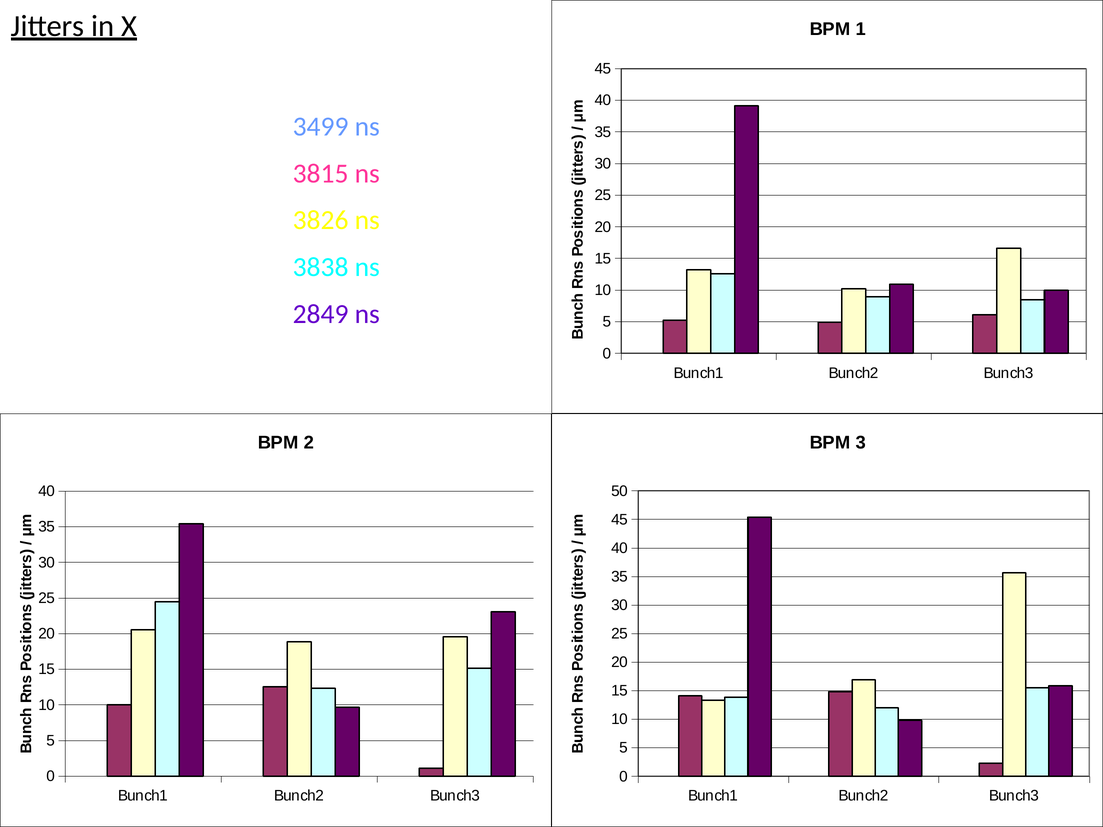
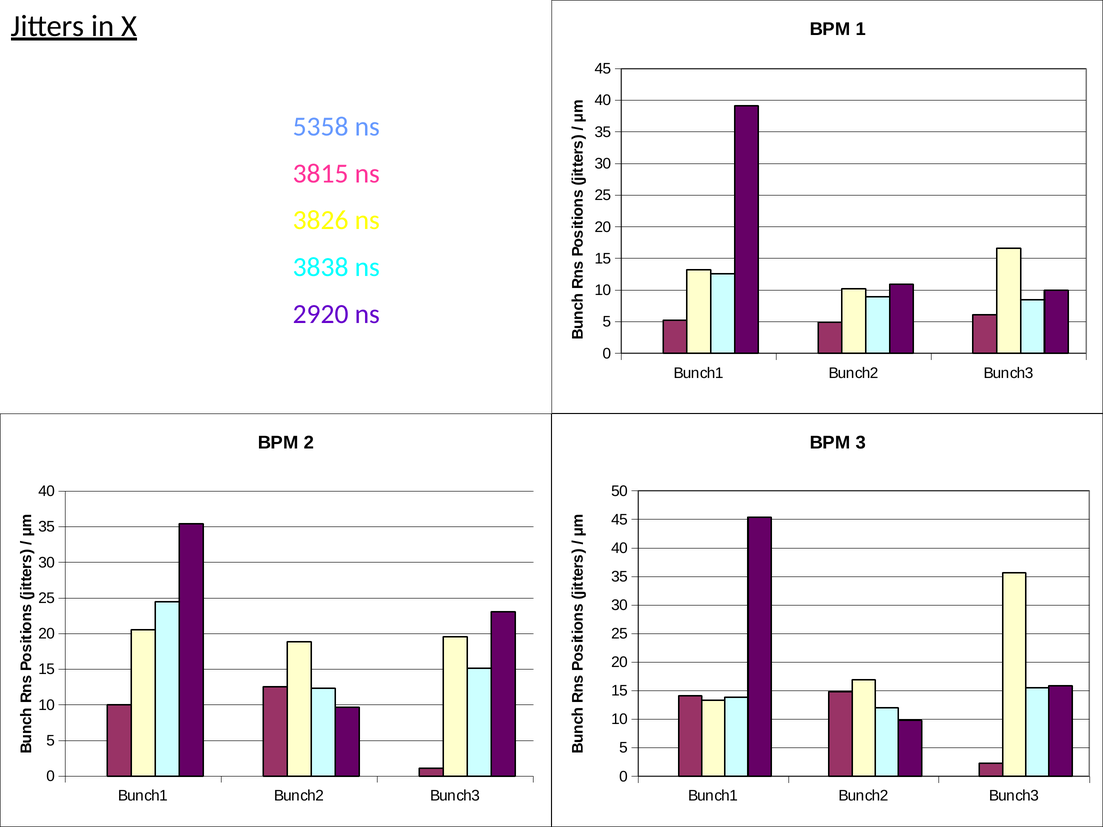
3499: 3499 -> 5358
2849: 2849 -> 2920
